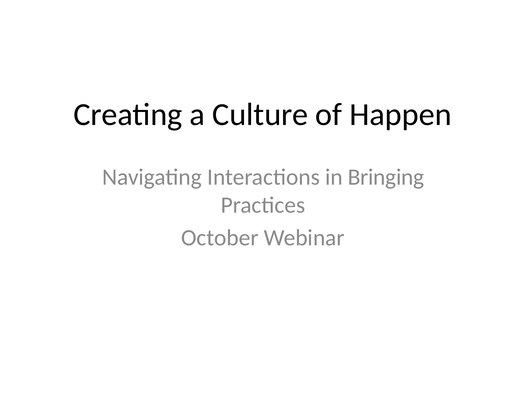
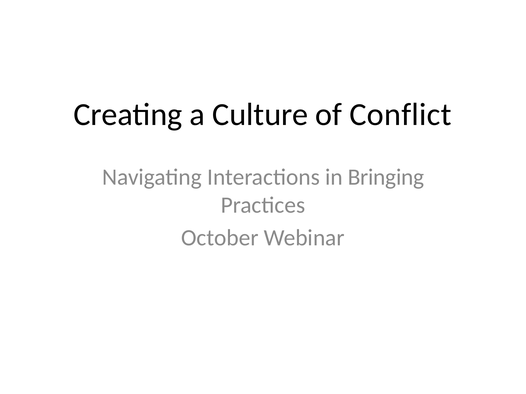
Happen: Happen -> Conflict
